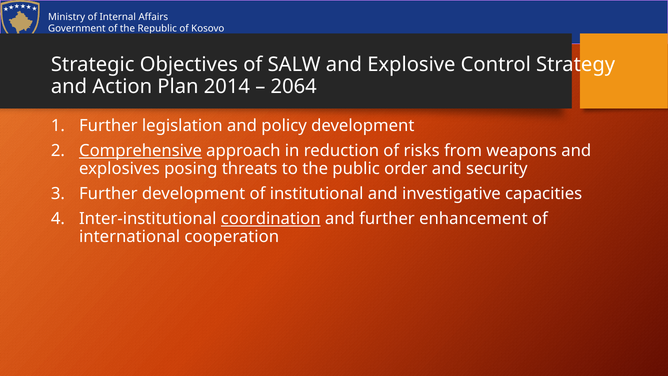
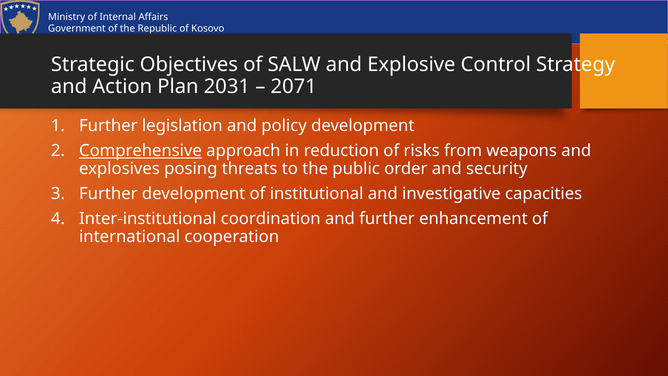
2014: 2014 -> 2031
2064: 2064 -> 2071
coordination underline: present -> none
